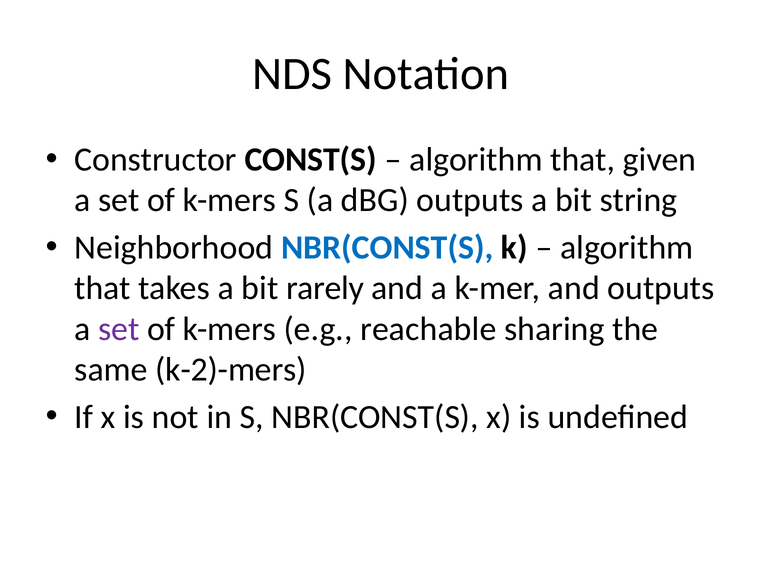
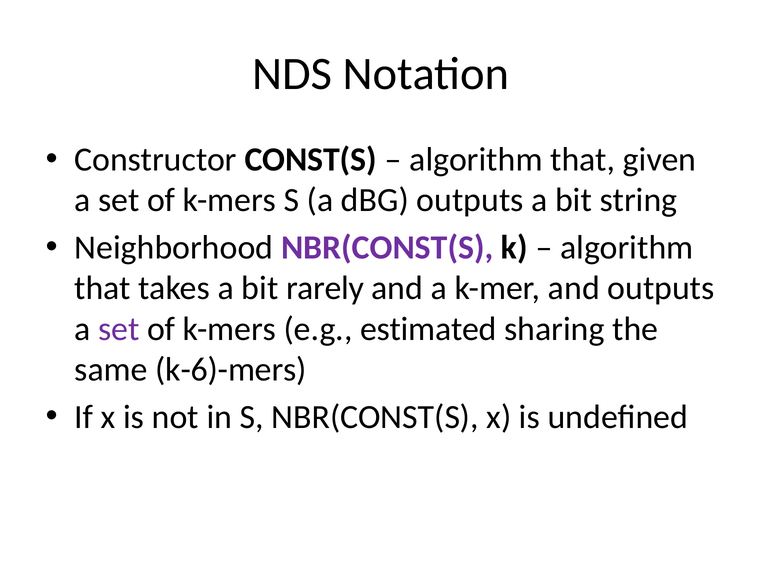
NBR(CONST(S at (387, 248) colour: blue -> purple
reachable: reachable -> estimated
k-2)-mers: k-2)-mers -> k-6)-mers
